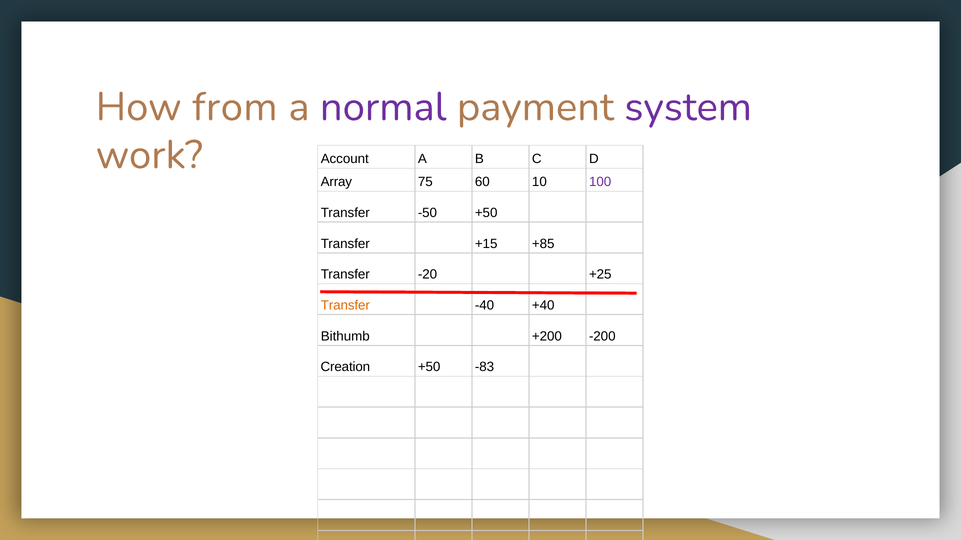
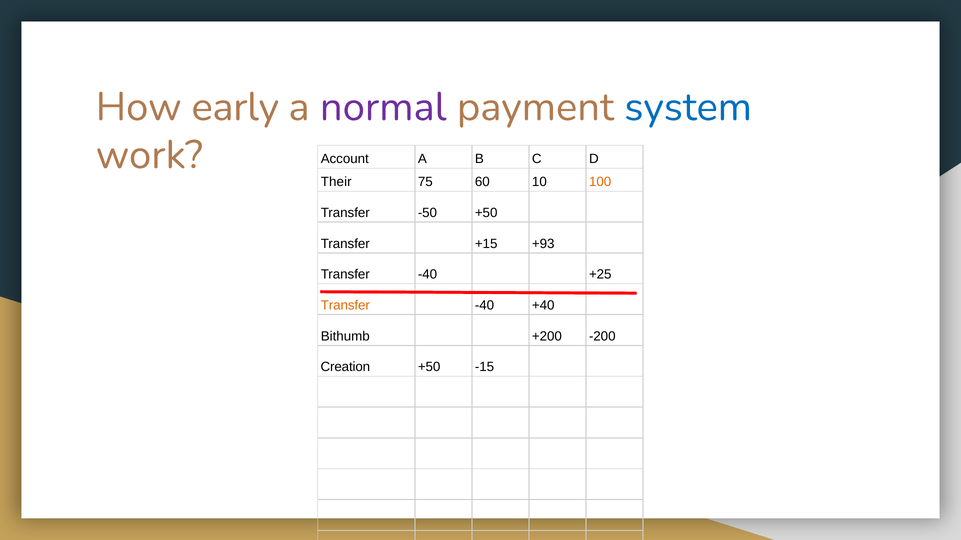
from: from -> early
system colour: purple -> blue
Array: Array -> Their
100 colour: purple -> orange
+85: +85 -> +93
-20 at (427, 275): -20 -> -40
-83: -83 -> -15
